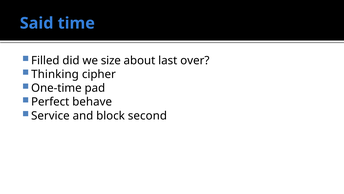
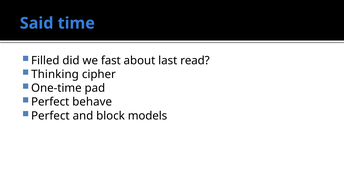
size: size -> fast
over: over -> read
Service at (50, 115): Service -> Perfect
second: second -> models
